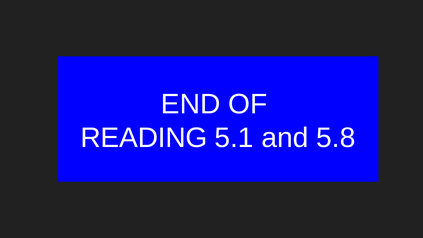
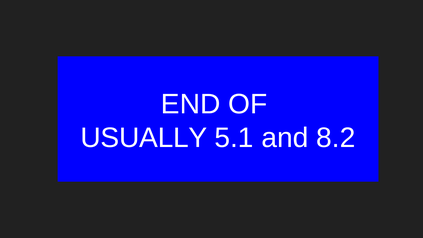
READING: READING -> USUALLY
5.8: 5.8 -> 8.2
